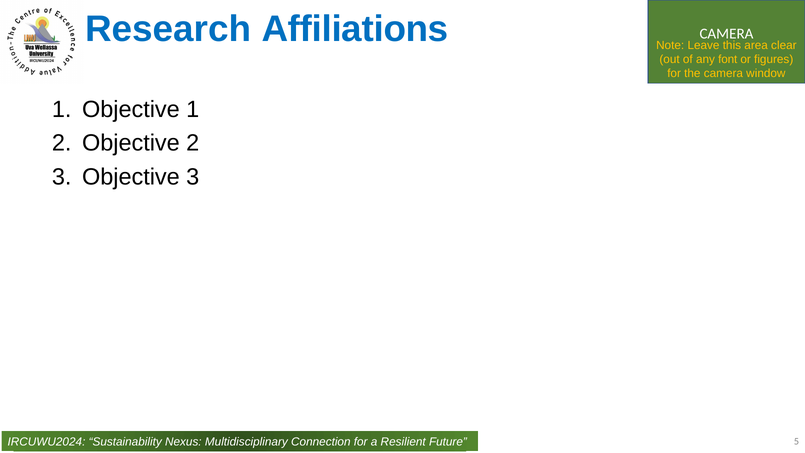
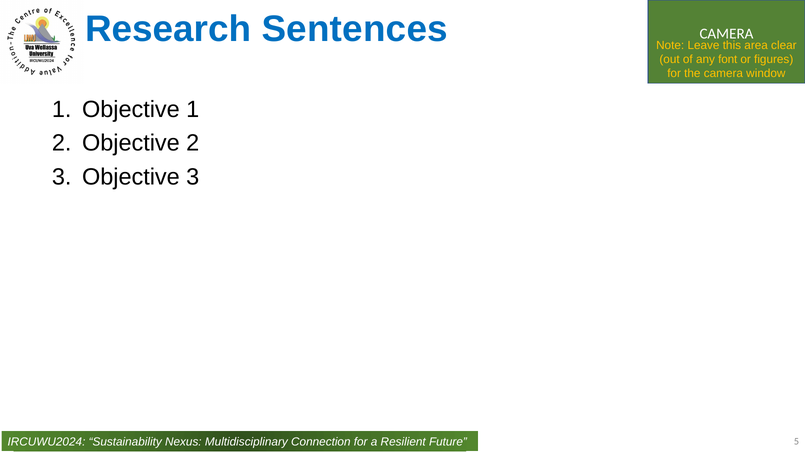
Affiliations: Affiliations -> Sentences
